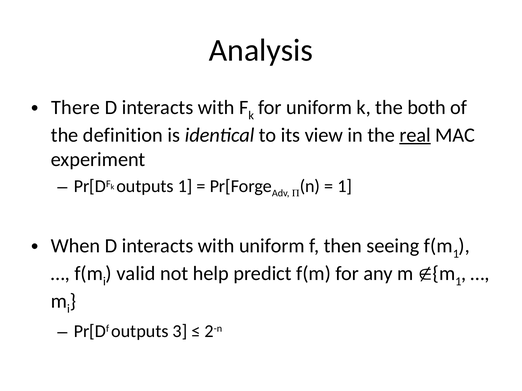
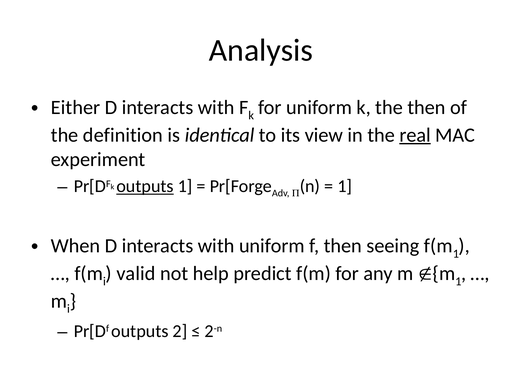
There: There -> Either
the both: both -> then
outputs at (145, 187) underline: none -> present
3: 3 -> 2
